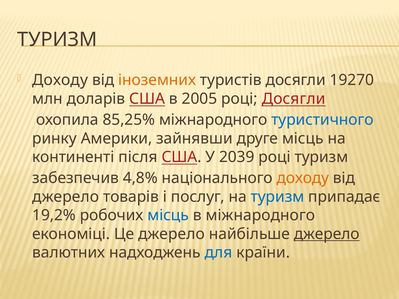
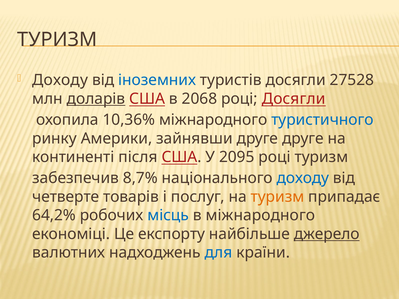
іноземних colour: orange -> blue
19270: 19270 -> 27528
доларів underline: none -> present
2005: 2005 -> 2068
85,25%: 85,25% -> 10,36%
друге місць: місць -> друге
2039: 2039 -> 2095
4,8%: 4,8% -> 8,7%
доходу at (303, 178) colour: orange -> blue
джерело at (66, 197): джерело -> четверте
туризм at (277, 197) colour: blue -> orange
19,2%: 19,2% -> 64,2%
Це джерело: джерело -> експорту
